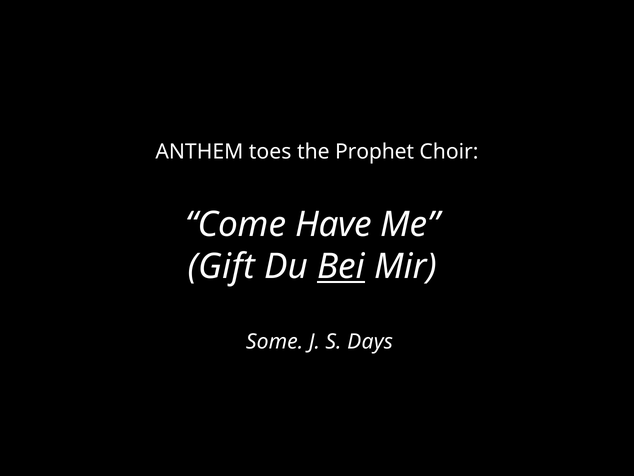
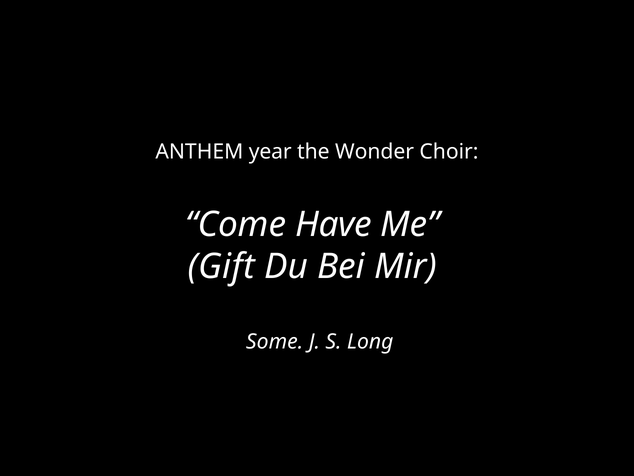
toes: toes -> year
Prophet: Prophet -> Wonder
Bei underline: present -> none
Days: Days -> Long
